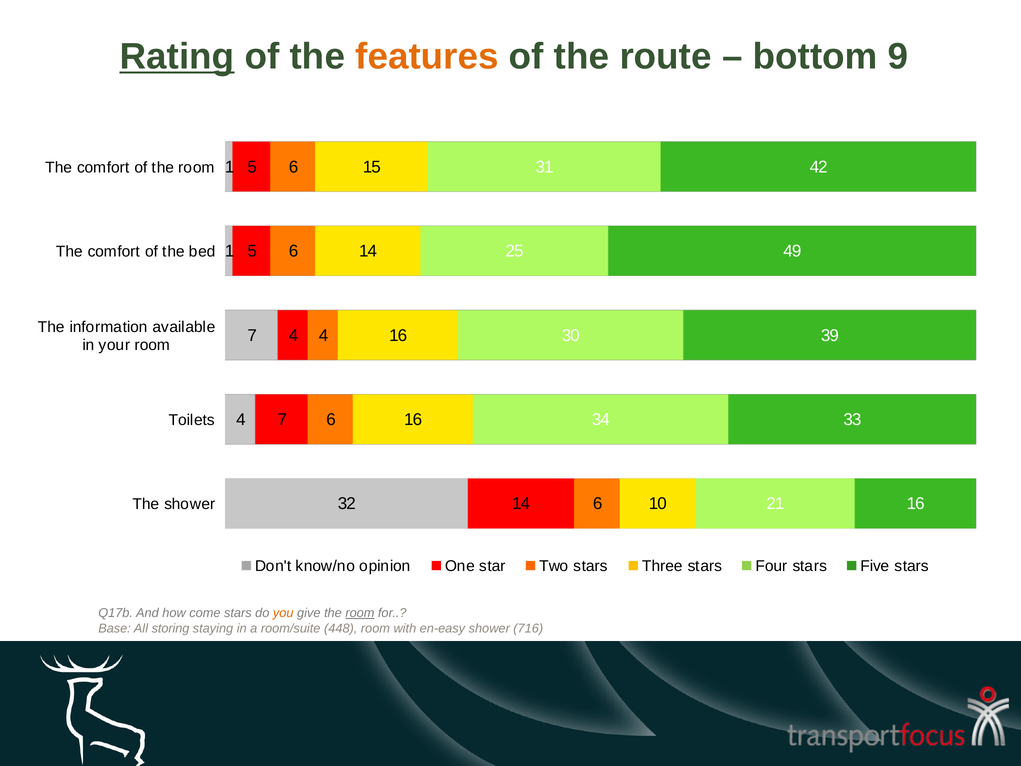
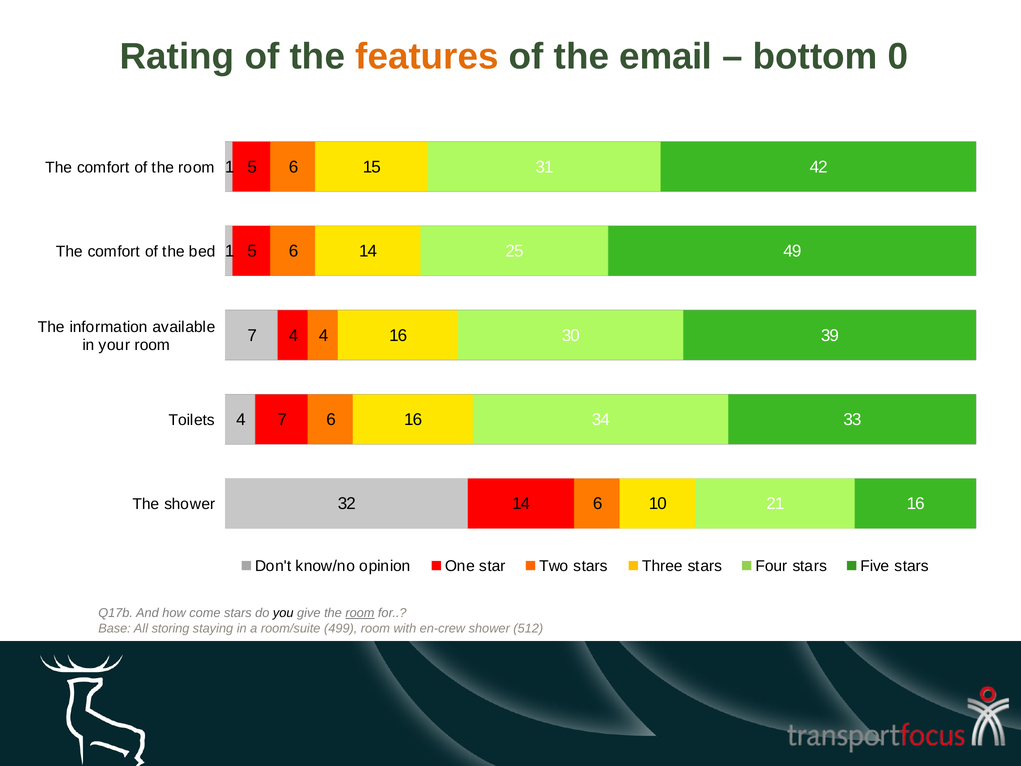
Rating underline: present -> none
route: route -> email
9: 9 -> 0
you colour: orange -> black
448: 448 -> 499
en-easy: en-easy -> en-crew
716: 716 -> 512
